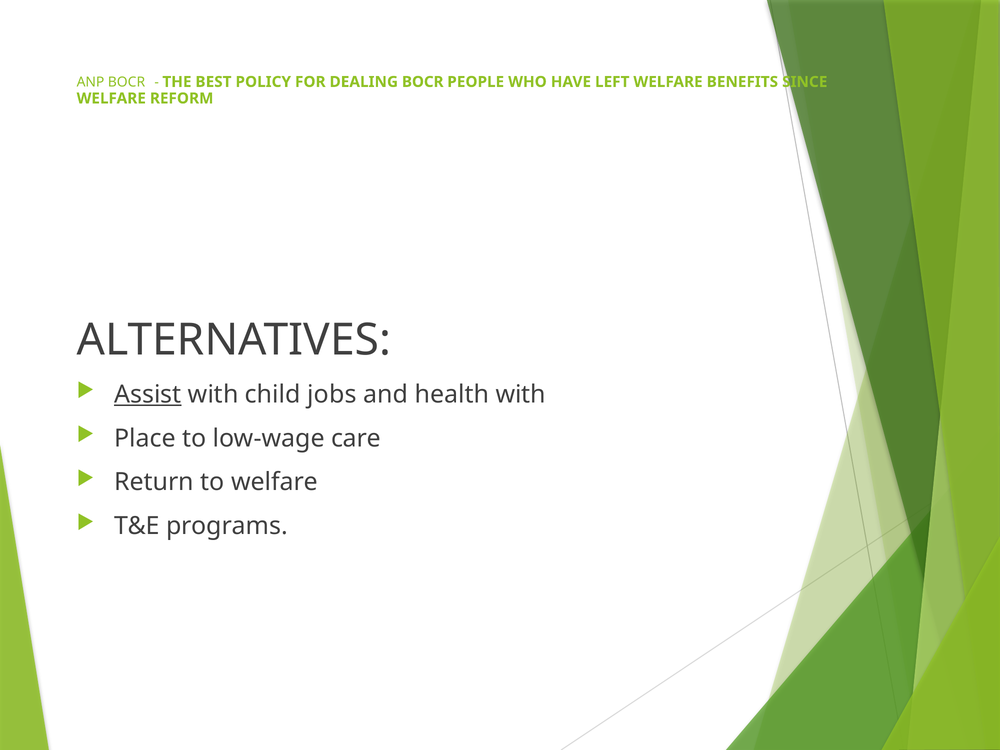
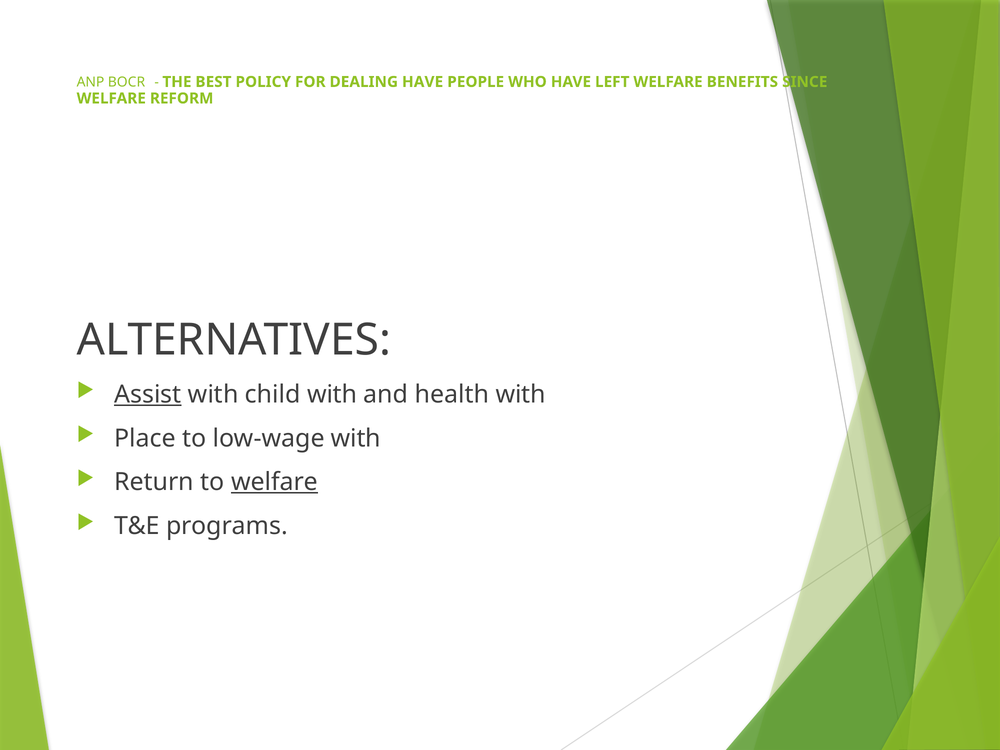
DEALING BOCR: BOCR -> HAVE
child jobs: jobs -> with
low-wage care: care -> with
welfare at (275, 482) underline: none -> present
